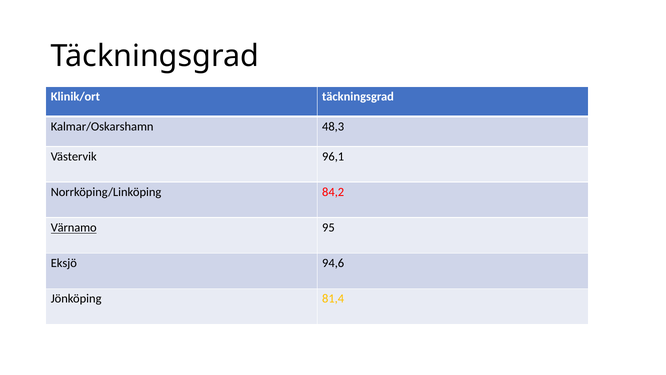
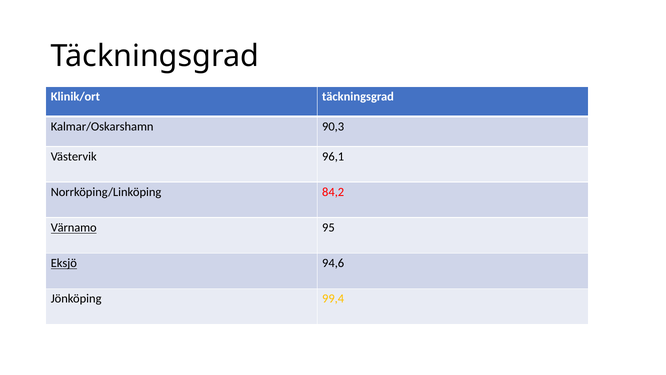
48,3: 48,3 -> 90,3
Eksjö underline: none -> present
81,4: 81,4 -> 99,4
